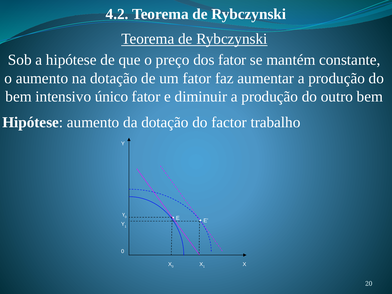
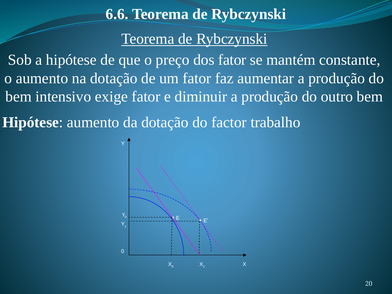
4.2: 4.2 -> 6.6
único: único -> exige
